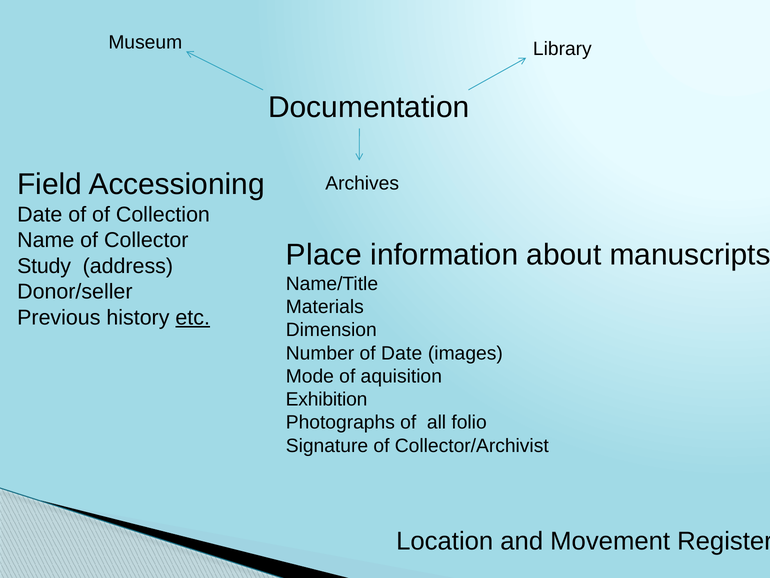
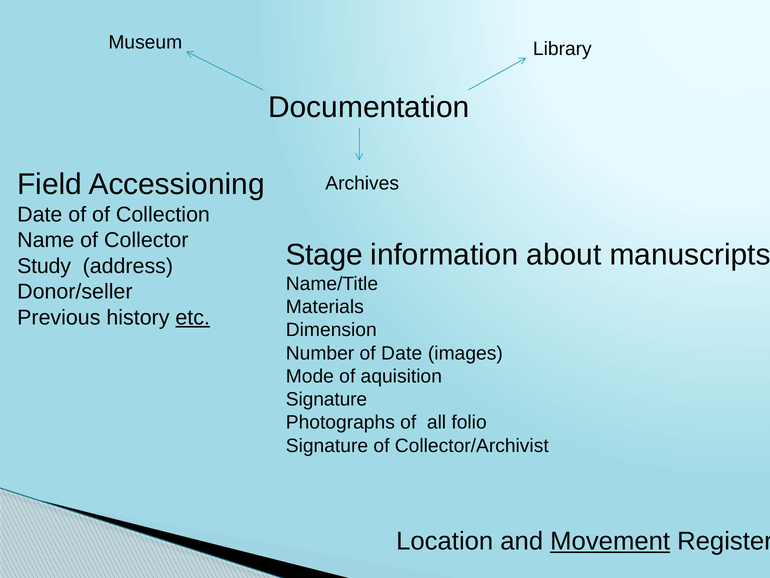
Place: Place -> Stage
Exhibition at (327, 399): Exhibition -> Signature
Movement underline: none -> present
